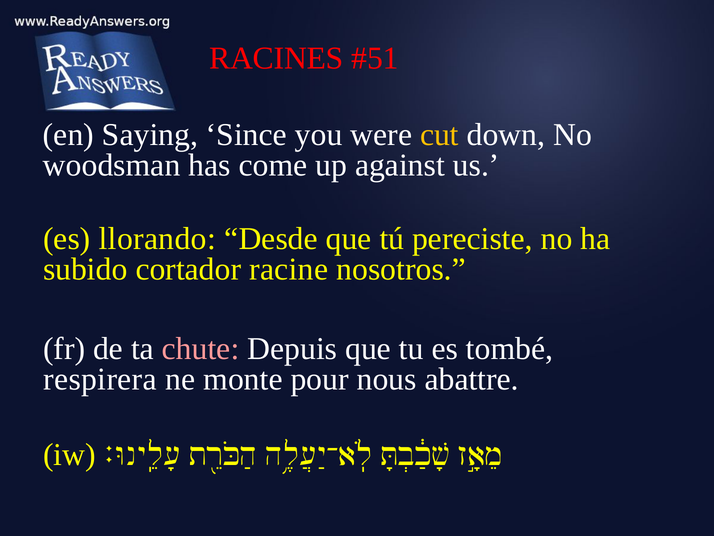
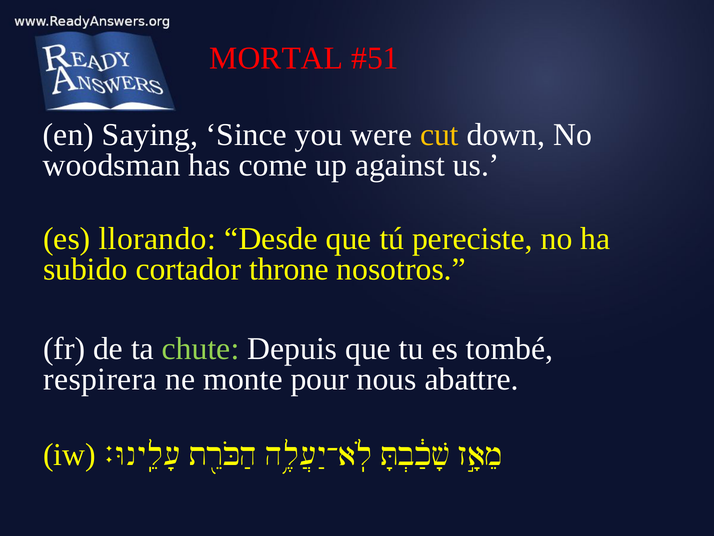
RACINES: RACINES -> MORTAL
racine: racine -> throne
chute colour: pink -> light green
